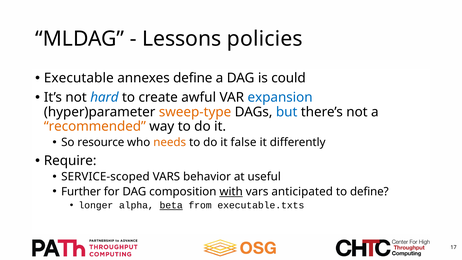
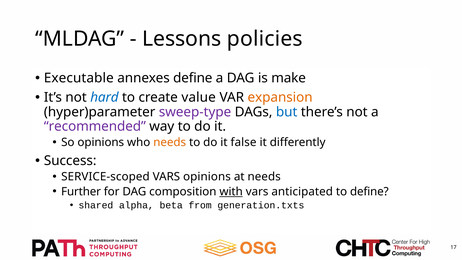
could: could -> make
awful: awful -> value
expansion colour: blue -> orange
sweep-type colour: orange -> purple
recommended colour: orange -> purple
So resource: resource -> opinions
Require: Require -> Success
VARS behavior: behavior -> opinions
at useful: useful -> needs
longer: longer -> shared
beta underline: present -> none
executable.txts: executable.txts -> generation.txts
